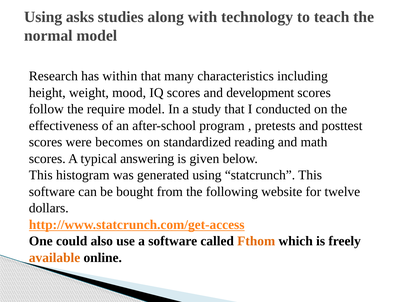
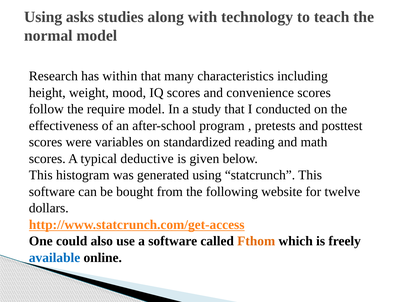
development: development -> convenience
becomes: becomes -> variables
answering: answering -> deductive
available colour: orange -> blue
